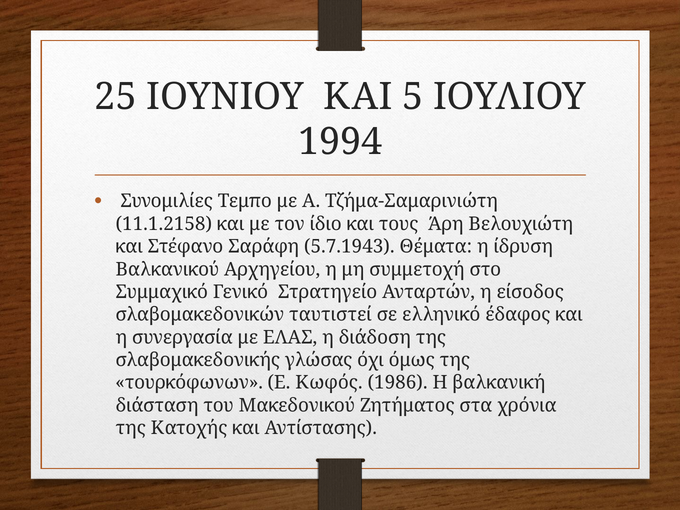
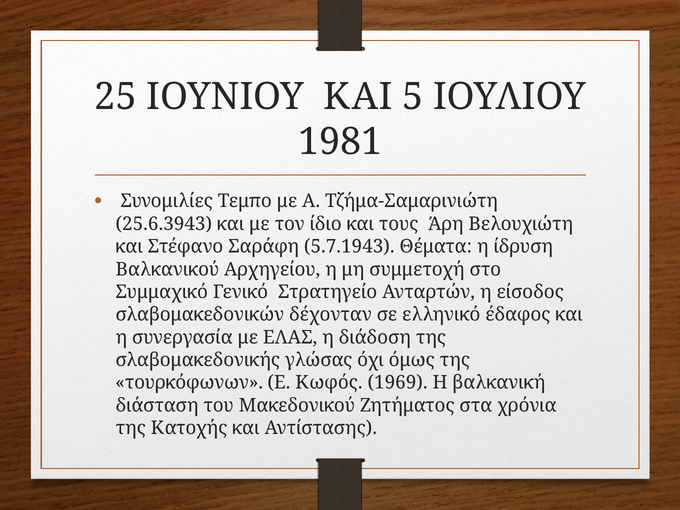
1994: 1994 -> 1981
11.1.2158: 11.1.2158 -> 25.6.3943
ταυτιστεί: ταυτιστεί -> δέχονταν
1986: 1986 -> 1969
